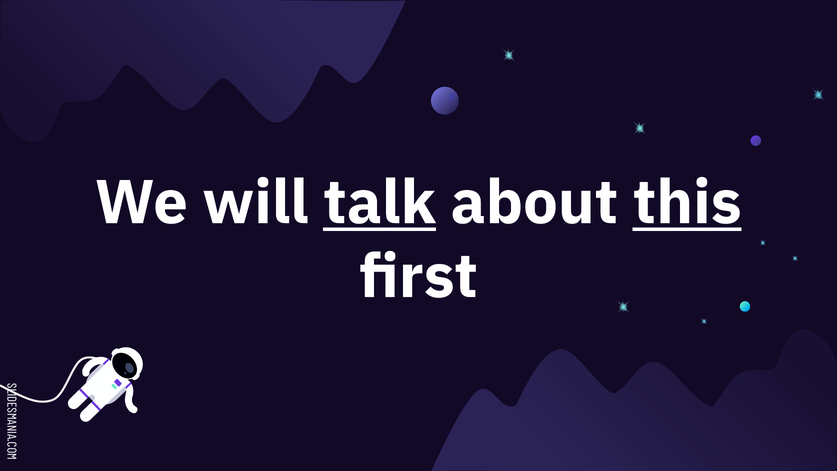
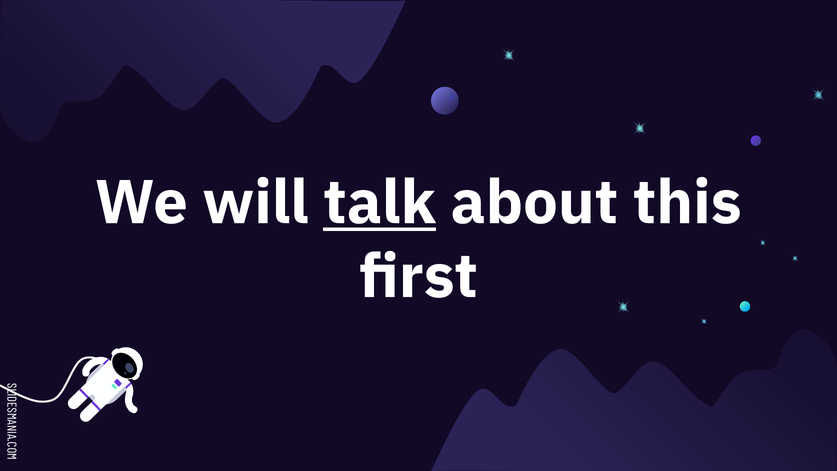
this underline: present -> none
